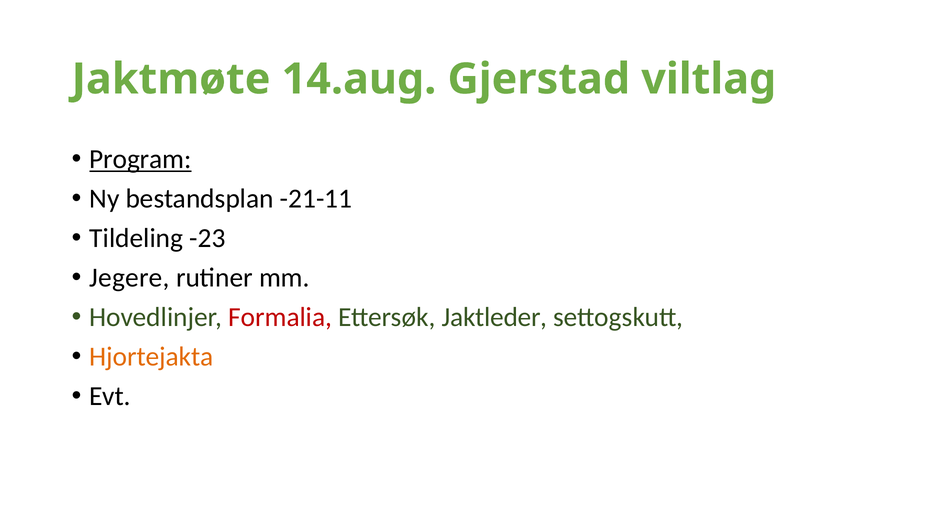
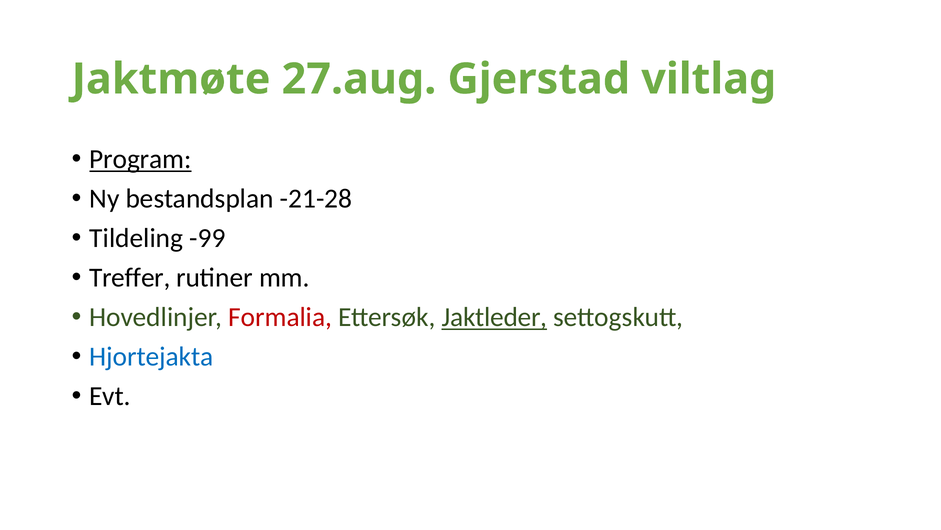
14.aug: 14.aug -> 27.aug
-21-11: -21-11 -> -21-28
-23: -23 -> -99
Jegere: Jegere -> Treffer
Jaktleder underline: none -> present
Hjortejakta colour: orange -> blue
